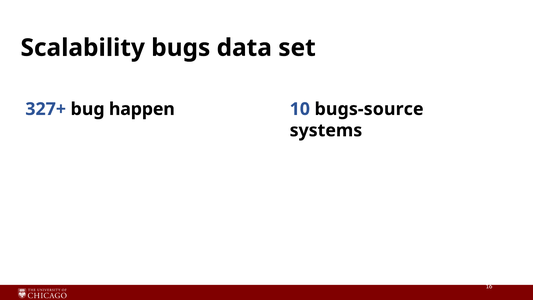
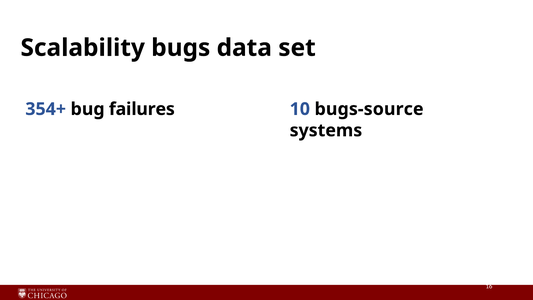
327+: 327+ -> 354+
happen: happen -> failures
